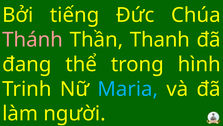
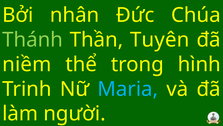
tiếng: tiếng -> nhân
Thánh colour: pink -> light green
Thanh: Thanh -> Tuyên
đang: đang -> niềm
